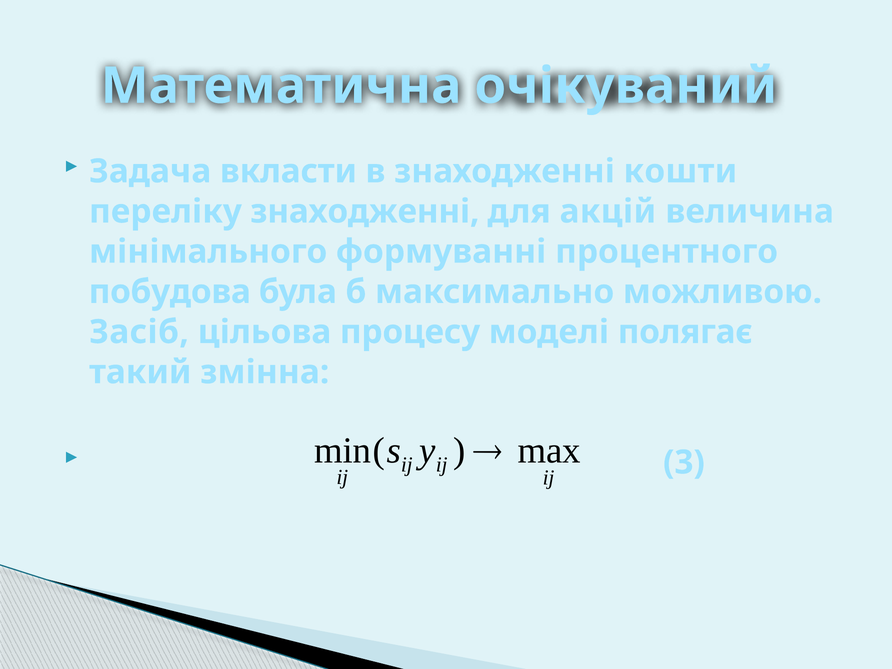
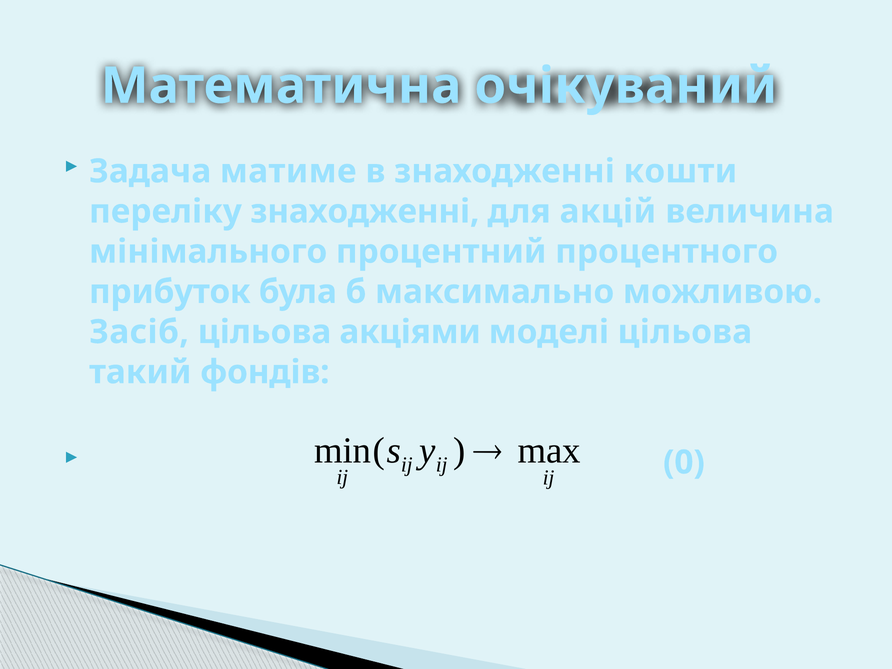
вкласти: вкласти -> матиме
формуванні: формуванні -> процентний
побудова: побудова -> прибуток
процесу: процесу -> акціями
моделі полягає: полягає -> цільова
змінна: змінна -> фондів
3: 3 -> 0
